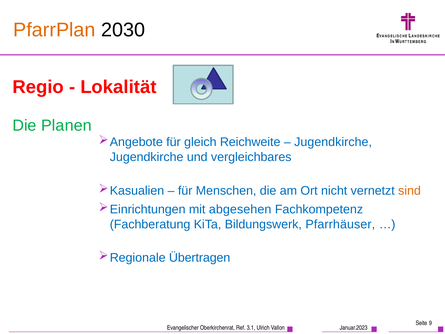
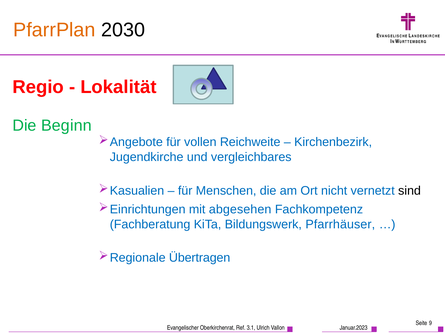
Planen: Planen -> Beginn
gleich: gleich -> vollen
Jugendkirche at (333, 142): Jugendkirche -> Kirchenbezirk
sind colour: orange -> black
